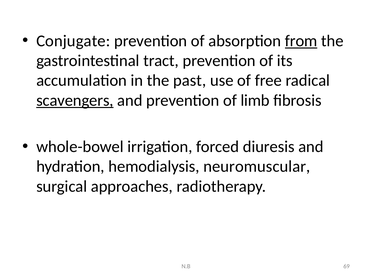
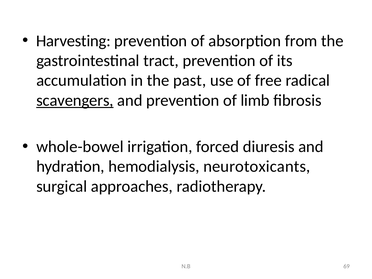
Conjugate: Conjugate -> Harvesting
from underline: present -> none
neuromuscular: neuromuscular -> neurotoxicants
